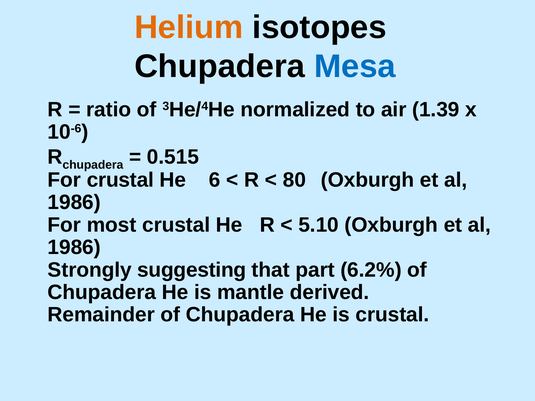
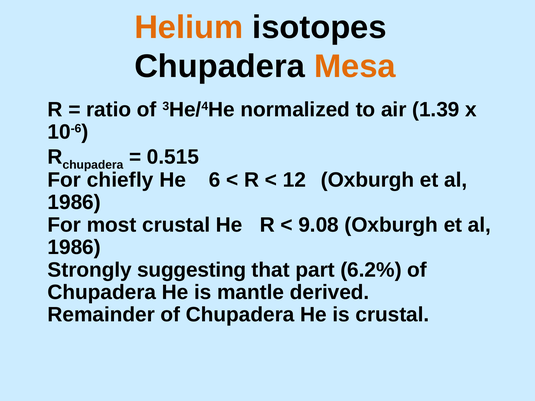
Mesa colour: blue -> orange
For crustal: crustal -> chiefly
80: 80 -> 12
5.10: 5.10 -> 9.08
